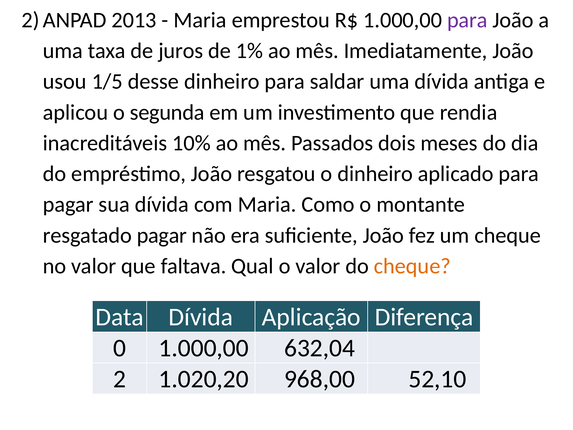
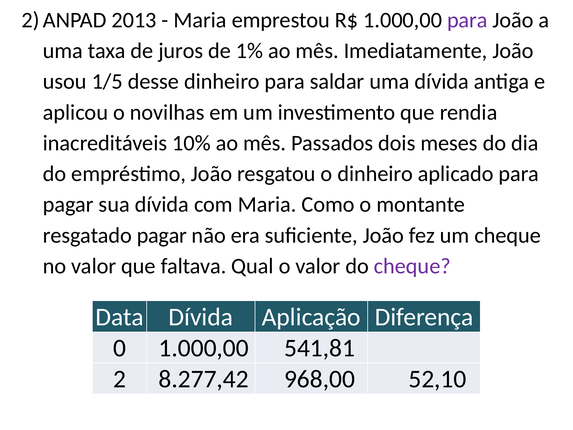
segunda: segunda -> novilhas
cheque at (412, 266) colour: orange -> purple
632,04: 632,04 -> 541,81
1.020,20: 1.020,20 -> 8.277,42
